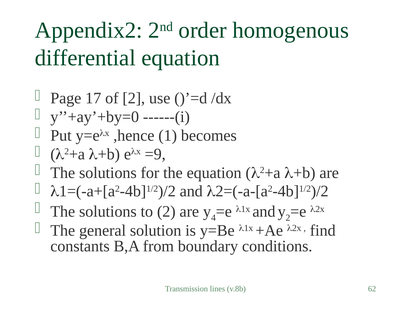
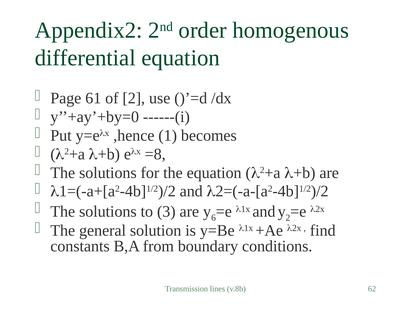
17: 17 -> 61
=9: =9 -> =8
to 2: 2 -> 3
4: 4 -> 6
